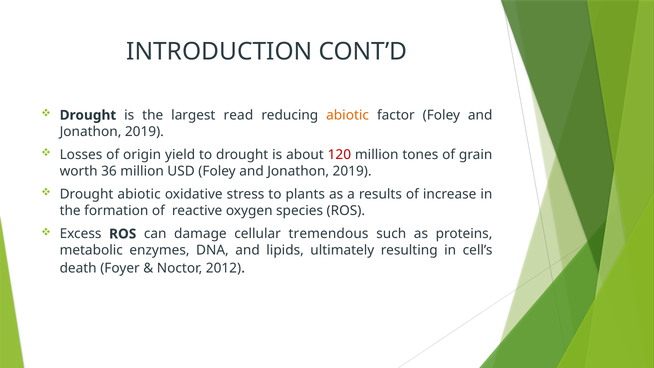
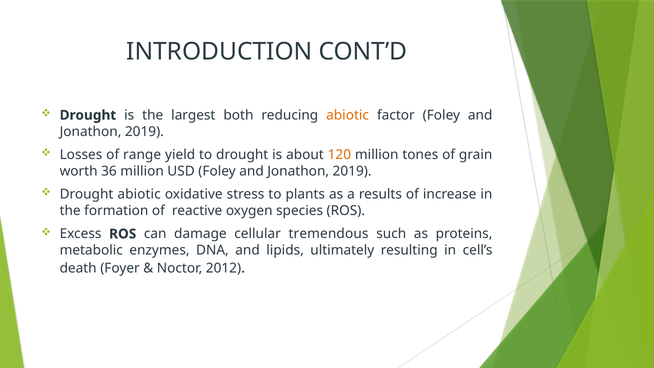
read: read -> both
origin: origin -> range
120 colour: red -> orange
